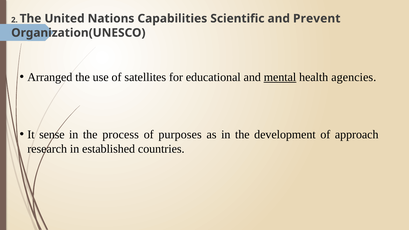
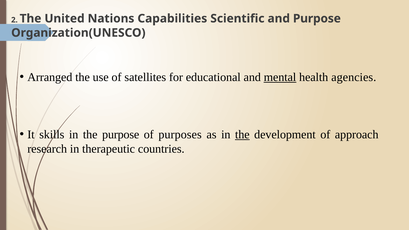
and Prevent: Prevent -> Purpose
sense: sense -> skills
the process: process -> purpose
the at (242, 134) underline: none -> present
established: established -> therapeutic
